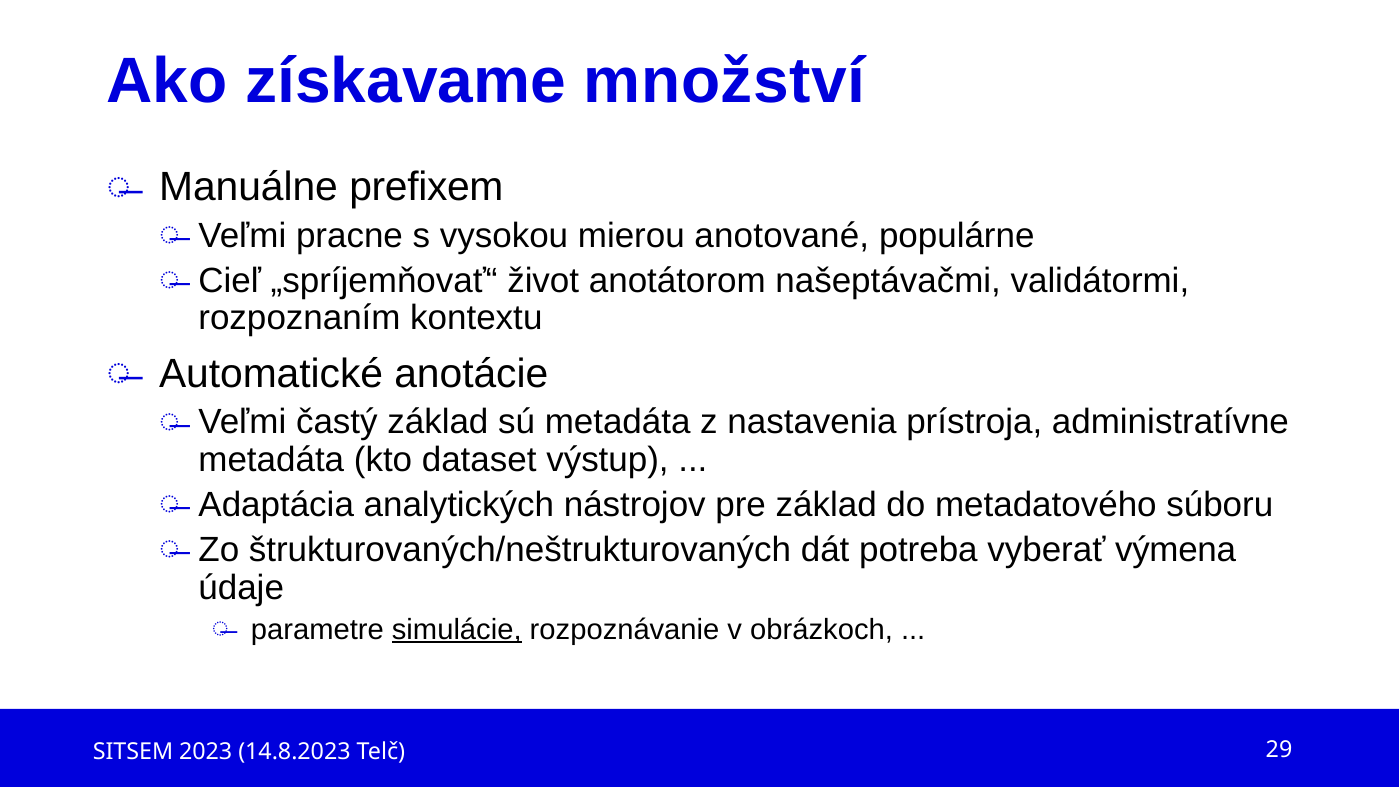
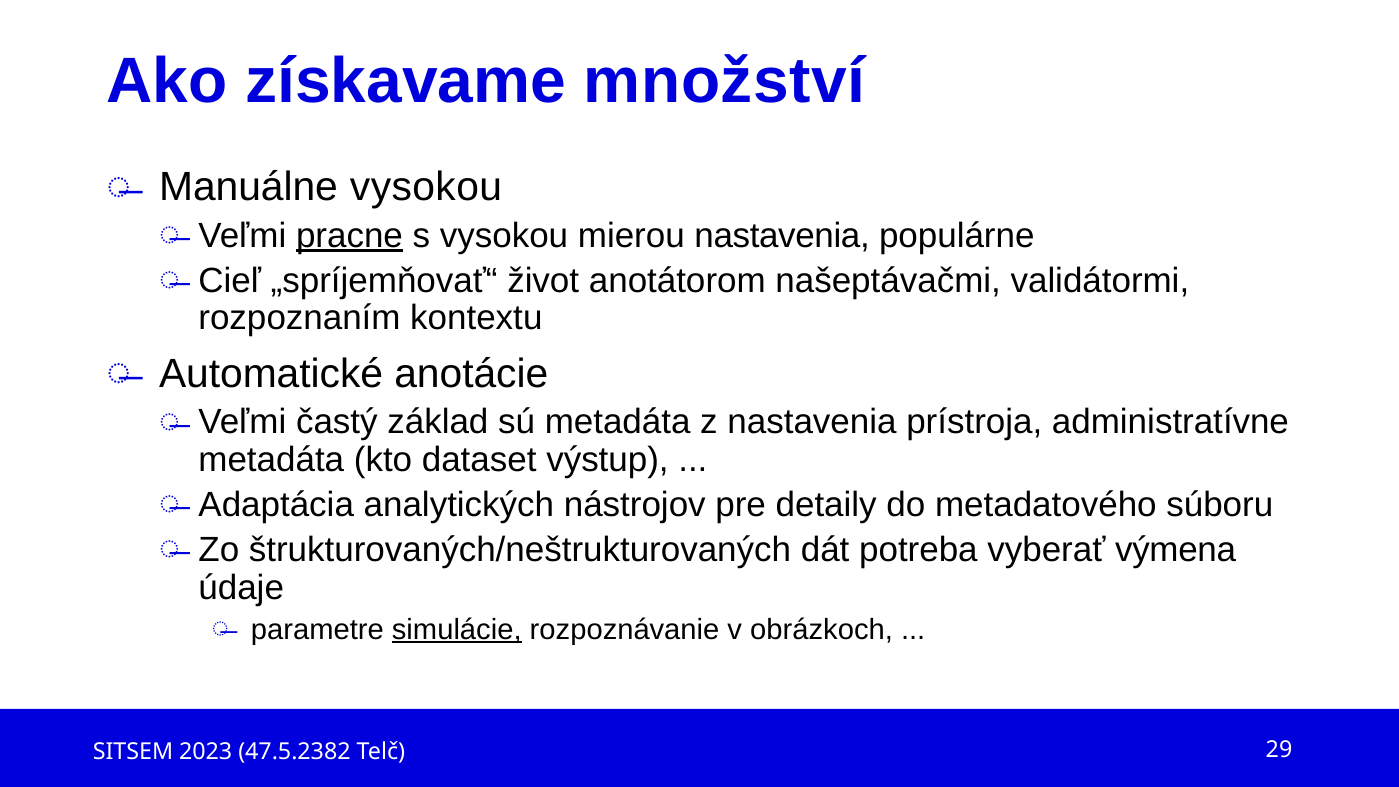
Manuálne prefixem: prefixem -> vysokou
pracne underline: none -> present
mierou anotované: anotované -> nastavenia
pre základ: základ -> detaily
14.8.2023: 14.8.2023 -> 47.5.2382
